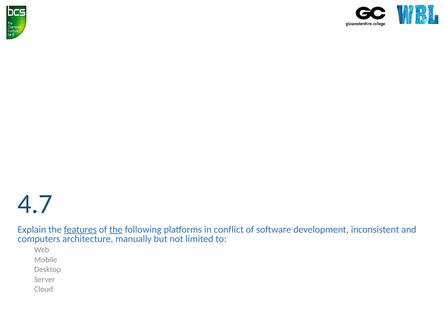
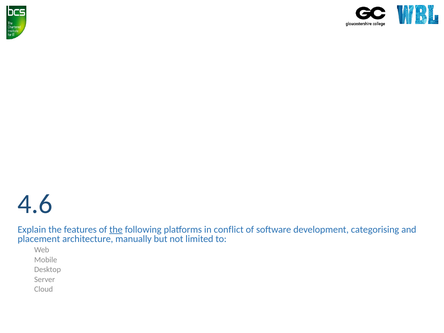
4.7: 4.7 -> 4.6
features underline: present -> none
inconsistent: inconsistent -> categorising
computers: computers -> placement
